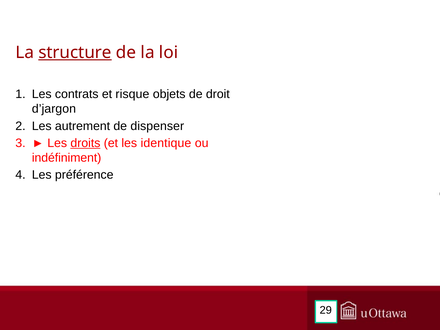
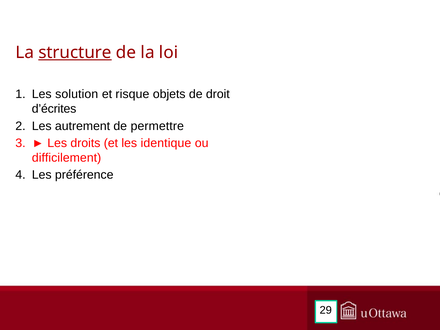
contrats: contrats -> solution
d’jargon: d’jargon -> d’écrites
dispenser: dispenser -> permettre
droits underline: present -> none
indéfiniment: indéfiniment -> difficilement
